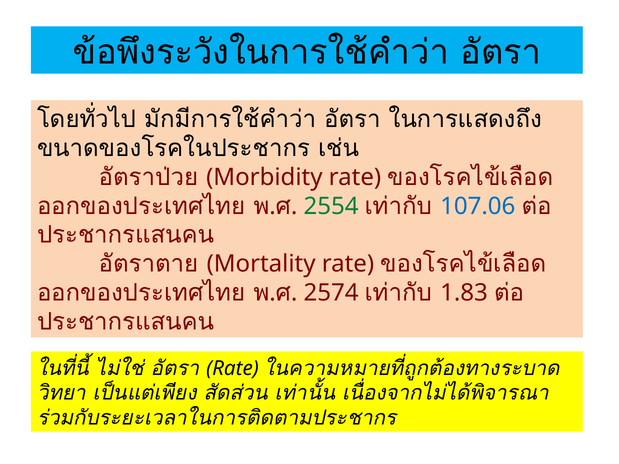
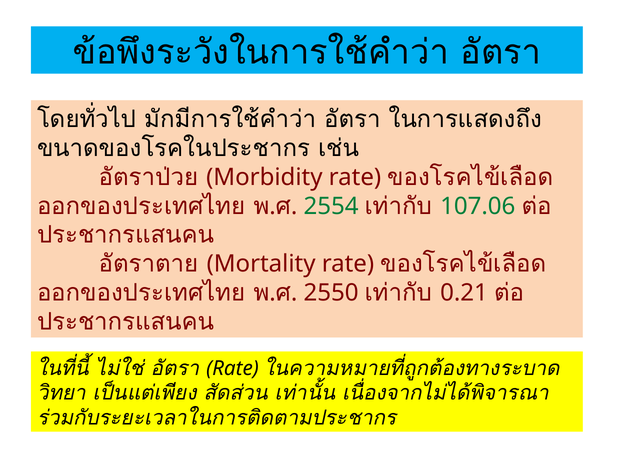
107.06 colour: blue -> green
2574: 2574 -> 2550
1.83: 1.83 -> 0.21
